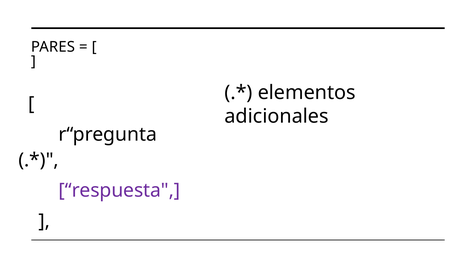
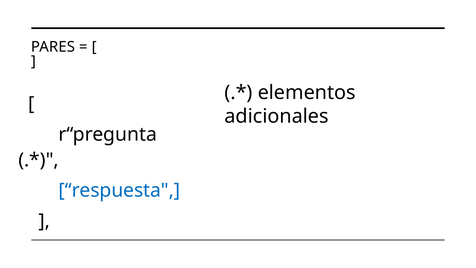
respuesta colour: purple -> blue
